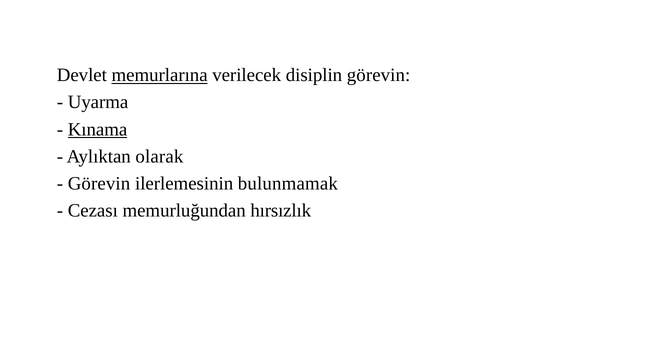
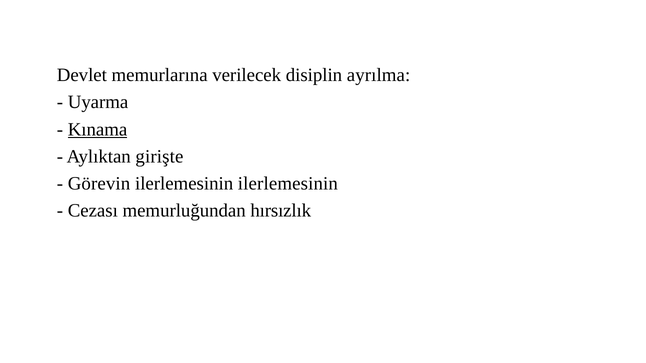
memurlarına underline: present -> none
disiplin görevin: görevin -> ayrılma
olarak: olarak -> girişte
ilerlemesinin bulunmamak: bulunmamak -> ilerlemesinin
